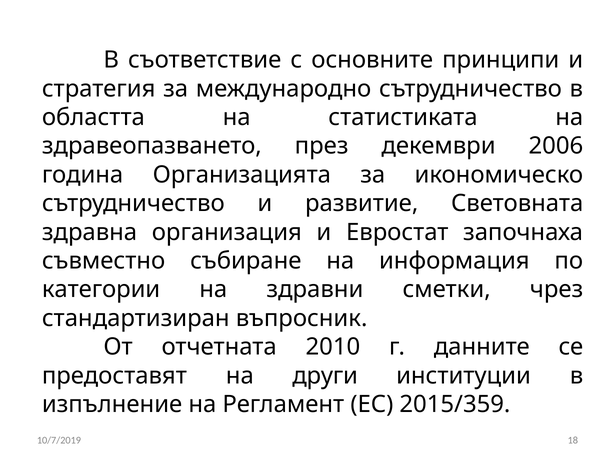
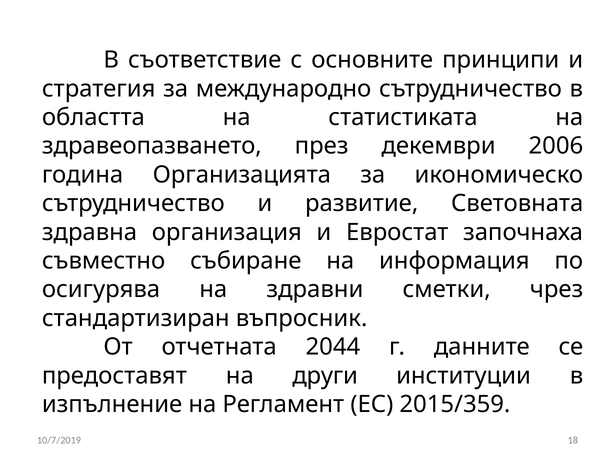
категории: категории -> осигурява
2010: 2010 -> 2044
